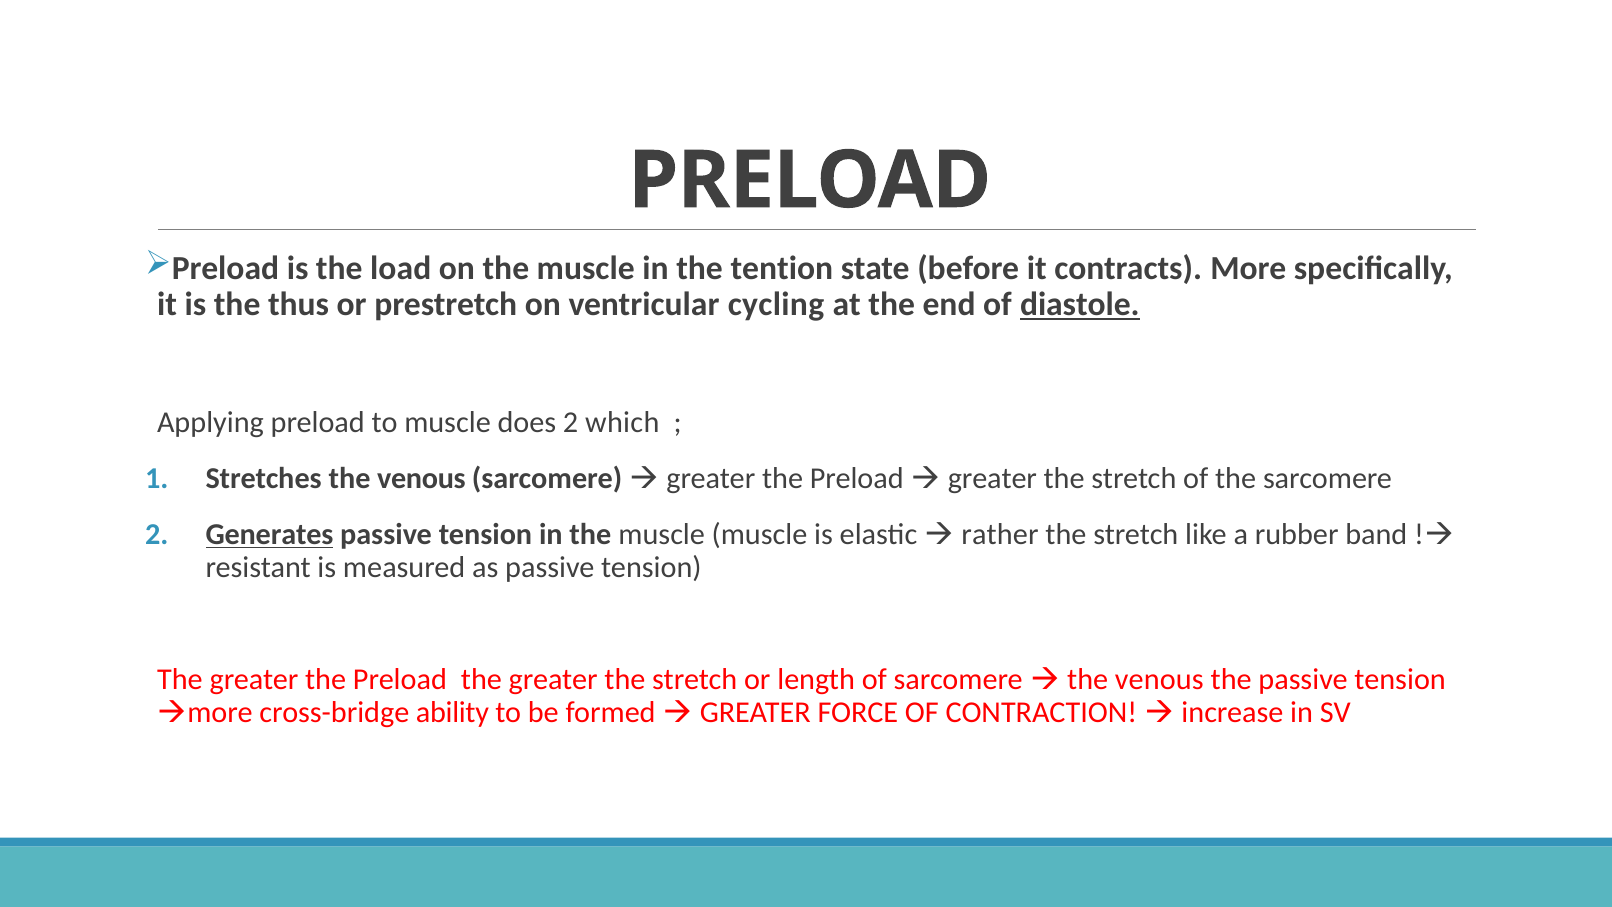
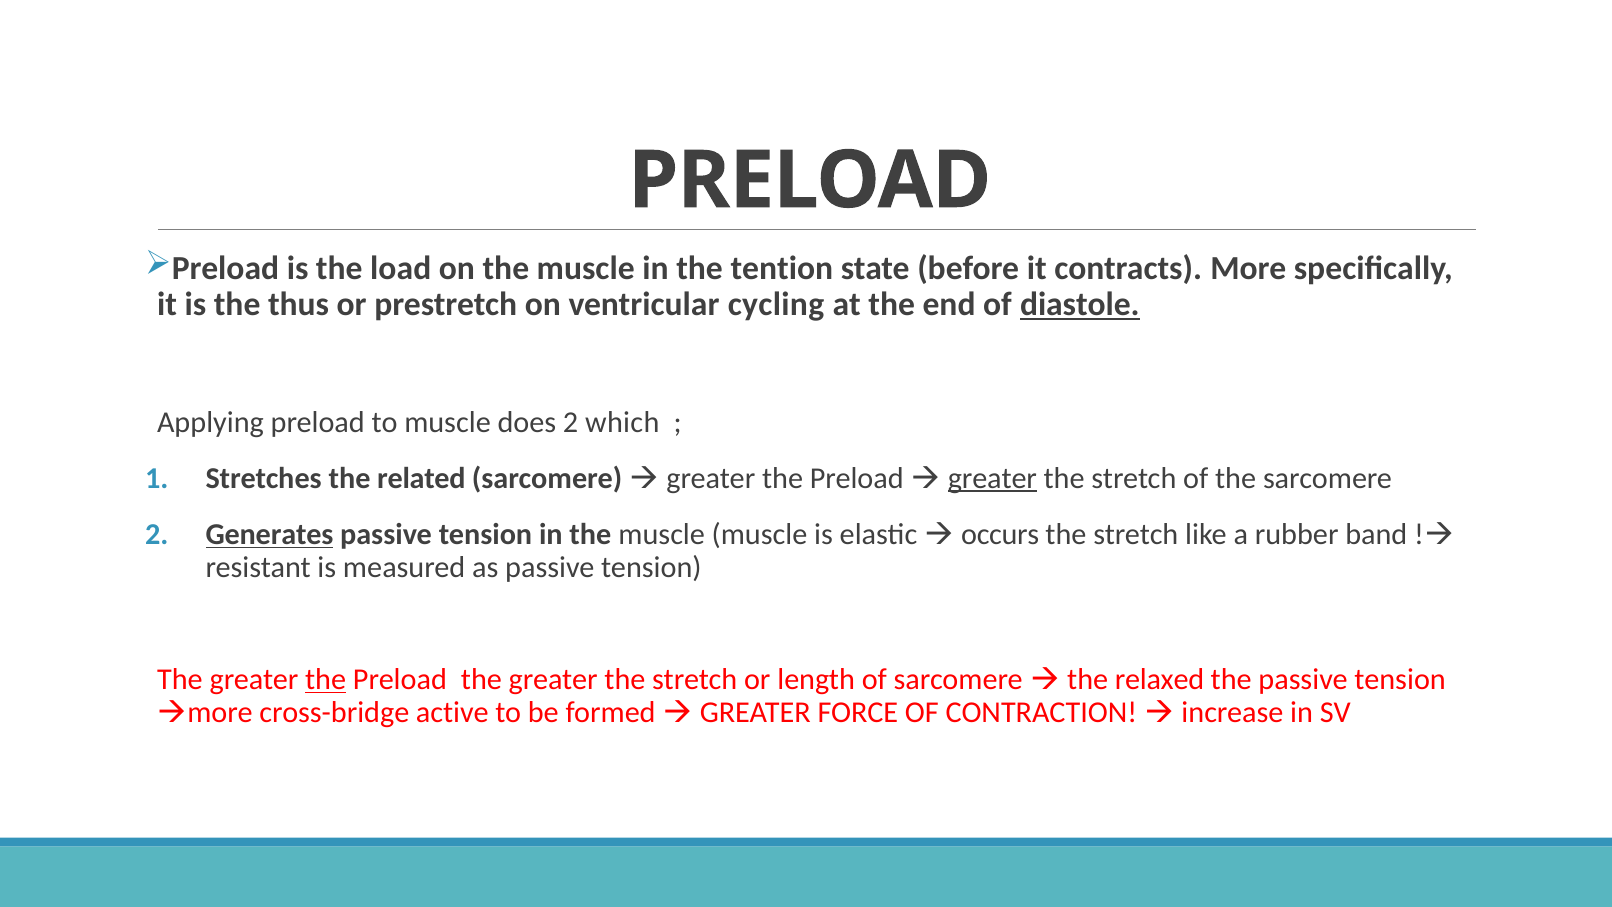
Stretches the venous: venous -> related
greater at (992, 478) underline: none -> present
rather: rather -> occurs
the at (326, 679) underline: none -> present
venous at (1159, 679): venous -> relaxed
ability: ability -> active
